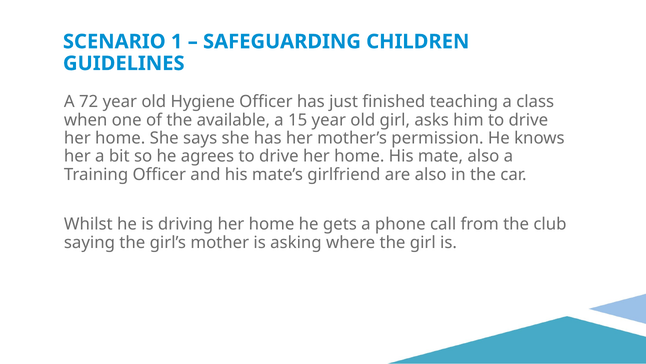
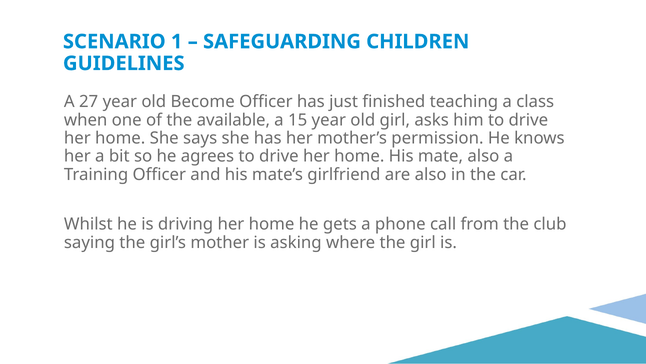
72: 72 -> 27
Hygiene: Hygiene -> Become
